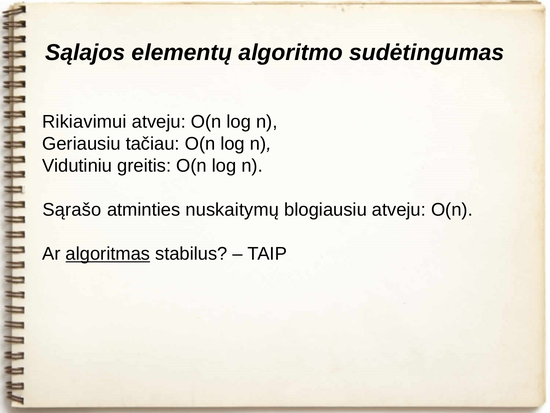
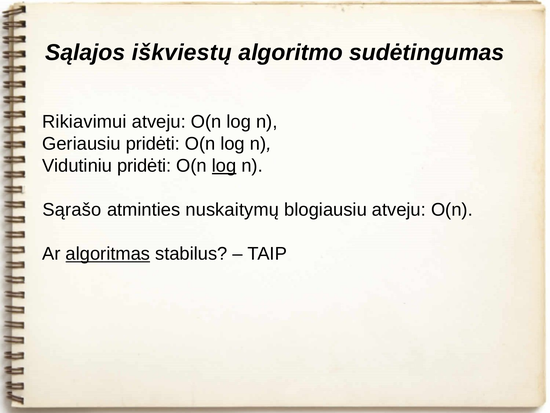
elementų: elementų -> iškviestų
Geriausiu tačiau: tačiau -> pridėti
Vidutiniu greitis: greitis -> pridėti
log at (224, 166) underline: none -> present
